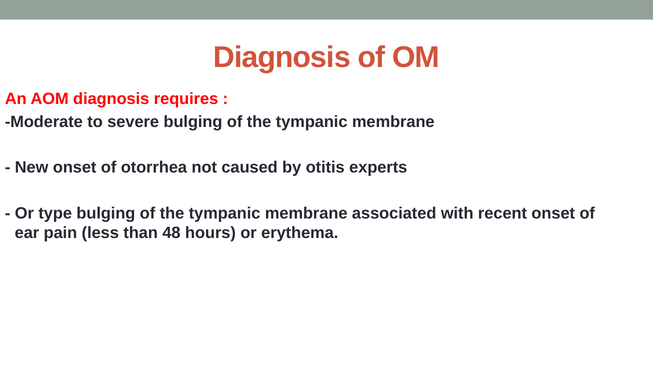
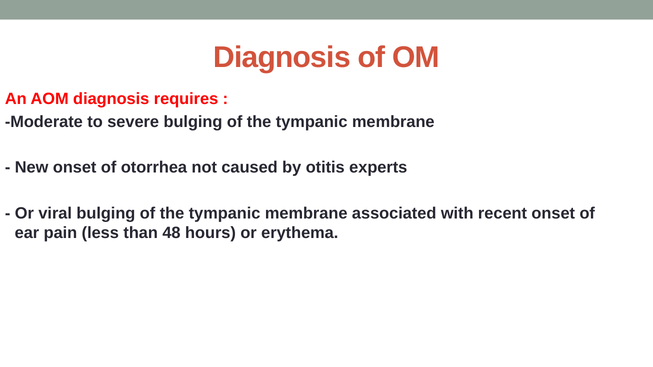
type: type -> viral
